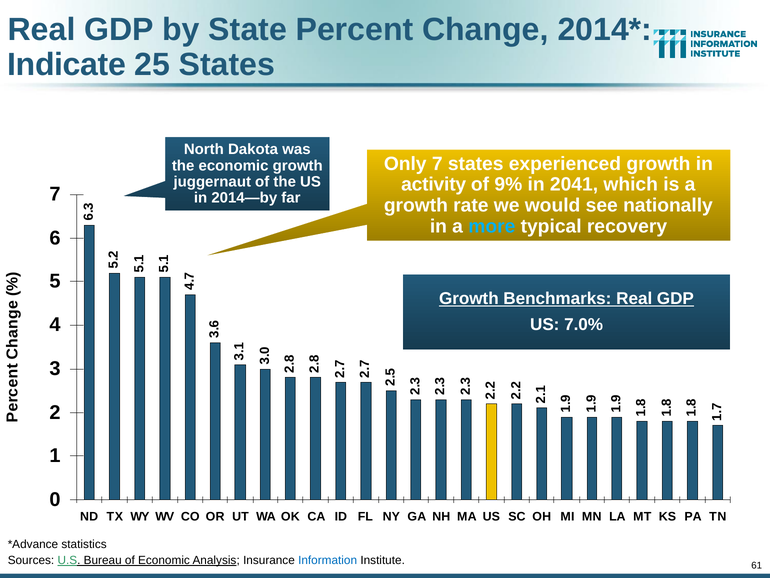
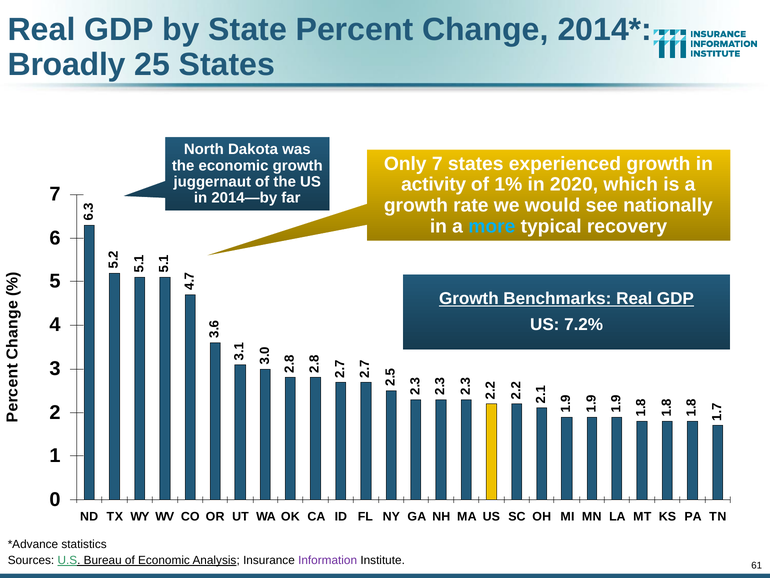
Indicate: Indicate -> Broadly
9%: 9% -> 1%
2041: 2041 -> 2020
7.0%: 7.0% -> 7.2%
Information colour: blue -> purple
